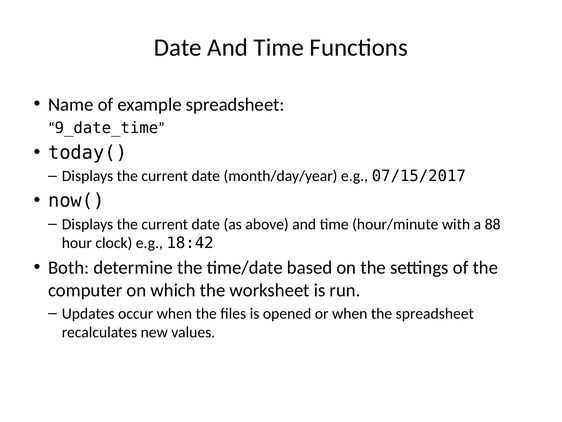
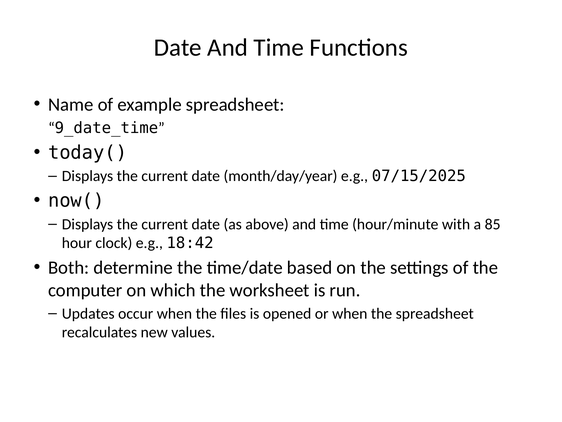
07/15/2017: 07/15/2017 -> 07/15/2025
88: 88 -> 85
